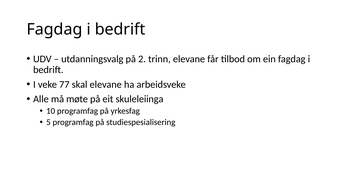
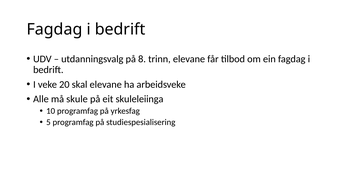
2: 2 -> 8
77: 77 -> 20
møte: møte -> skule
